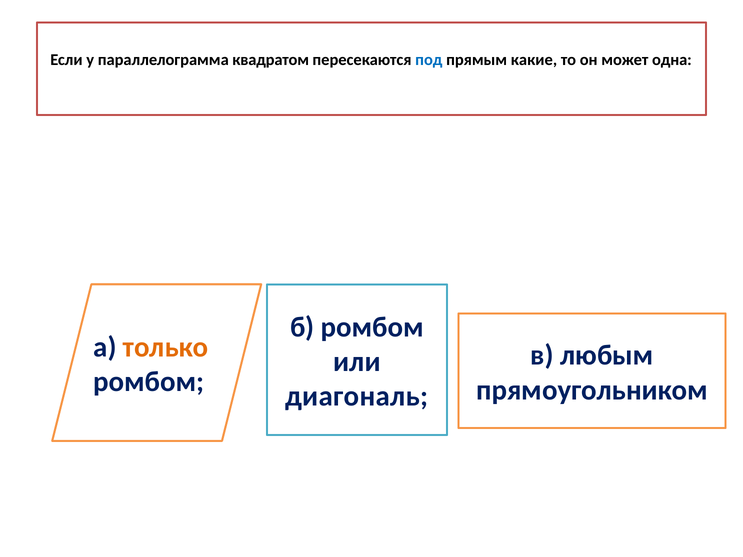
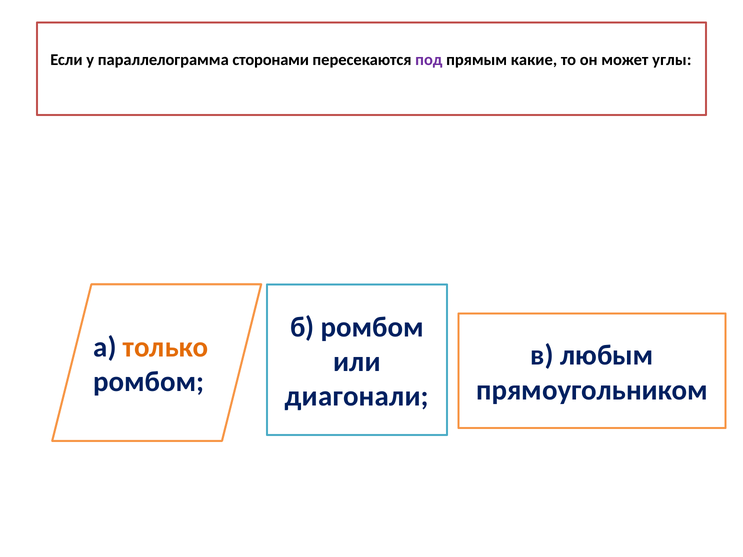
квадратом: квадратом -> сторонами
под colour: blue -> purple
одна: одна -> углы
диагональ: диагональ -> диагонали
